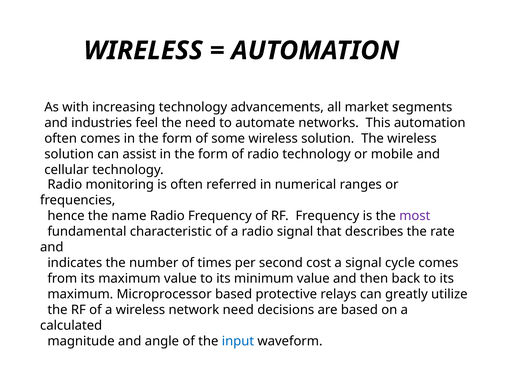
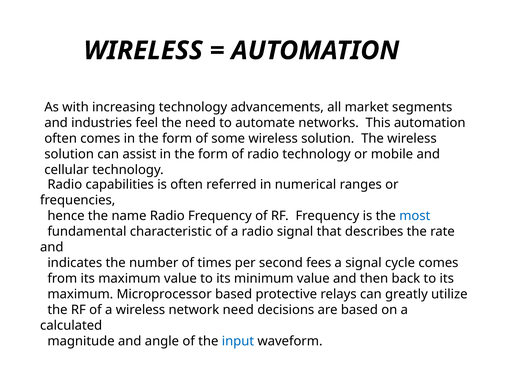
monitoring: monitoring -> capabilities
most colour: purple -> blue
cost: cost -> fees
